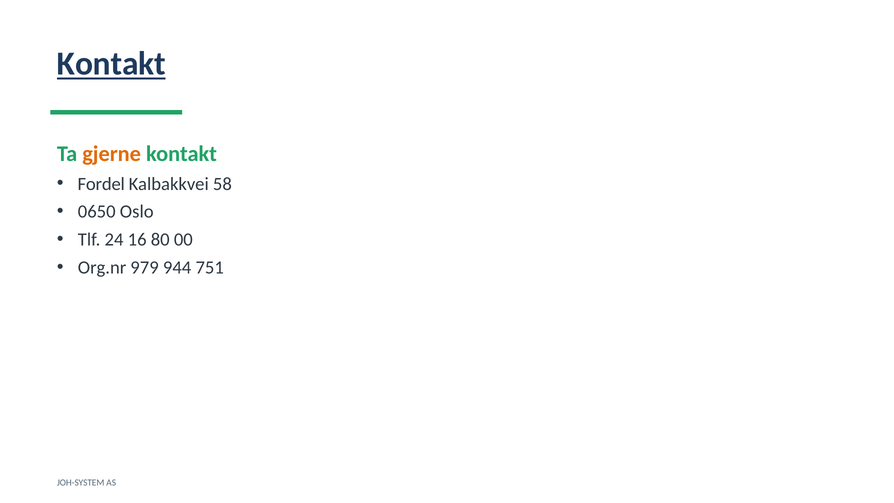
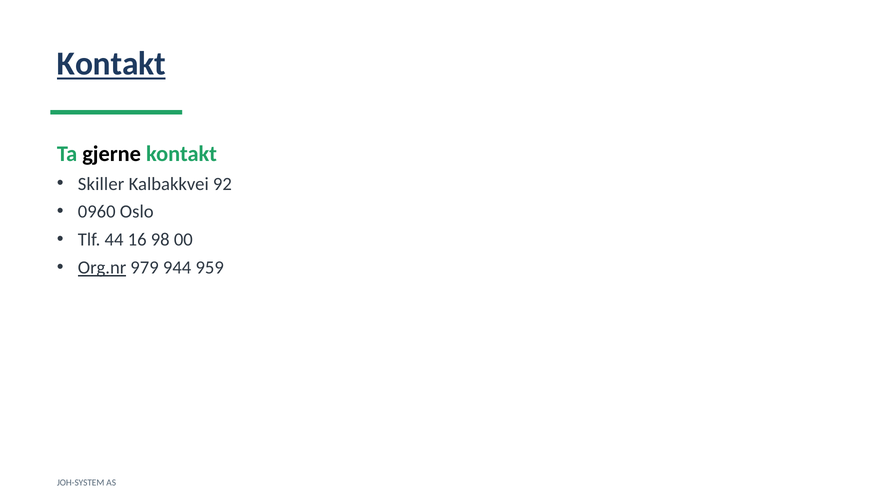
gjerne colour: orange -> black
Fordel: Fordel -> Skiller
58: 58 -> 92
0650: 0650 -> 0960
24: 24 -> 44
80: 80 -> 98
Org.nr underline: none -> present
751: 751 -> 959
